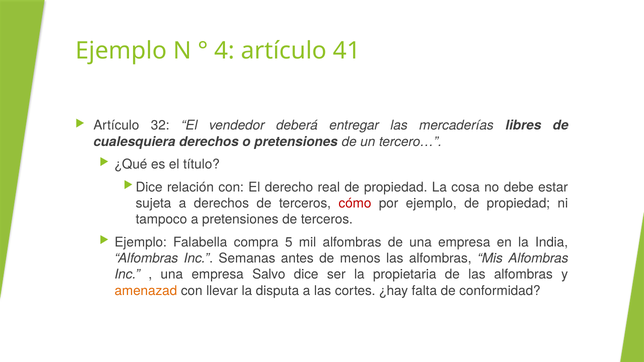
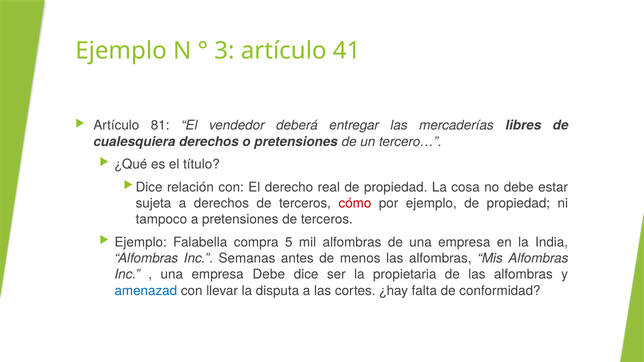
4: 4 -> 3
32: 32 -> 81
empresa Salvo: Salvo -> Debe
amenazad colour: orange -> blue
